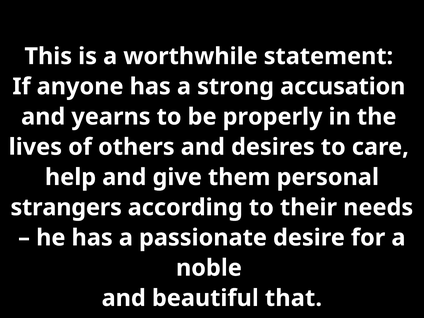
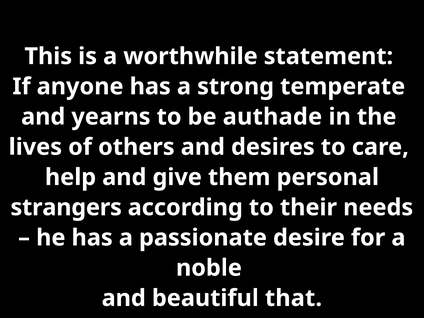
accusation: accusation -> temperate
properly: properly -> authade
